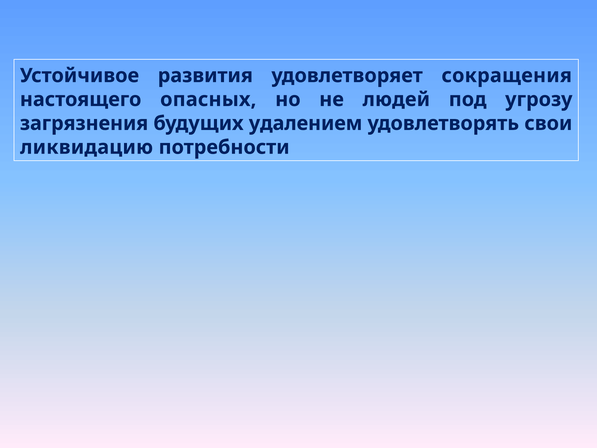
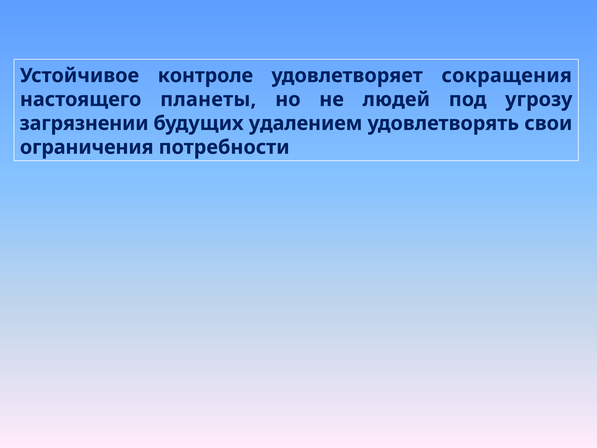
развития: развития -> контроле
опасных: опасных -> планеты
загрязнения: загрязнения -> загрязнении
ликвидацию: ликвидацию -> ограничения
